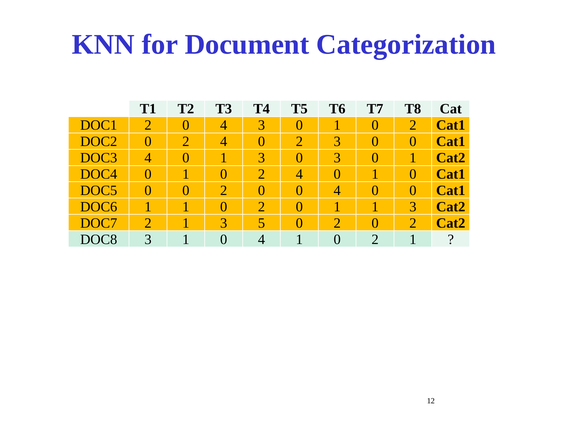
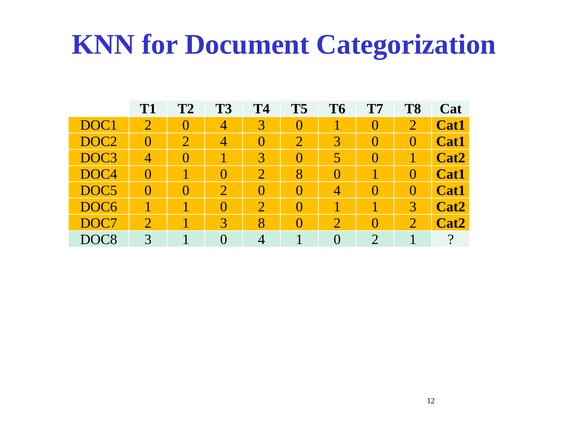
0 3: 3 -> 5
1 0 2 4: 4 -> 8
3 5: 5 -> 8
